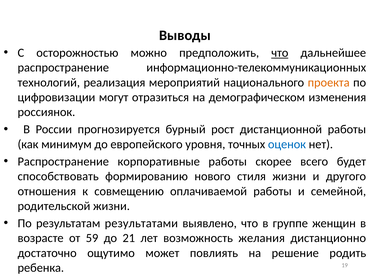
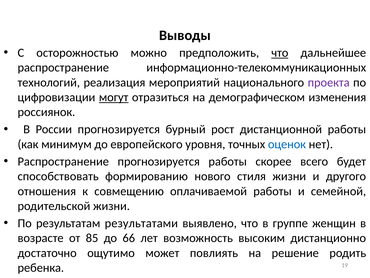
проекта colour: orange -> purple
могут underline: none -> present
Распространение корпоративные: корпоративные -> прогнозируется
59: 59 -> 85
21: 21 -> 66
желания: желания -> высоким
